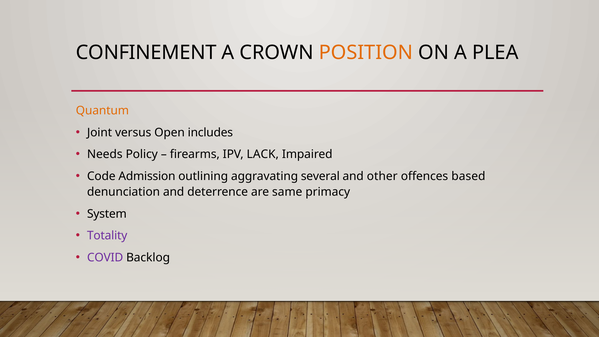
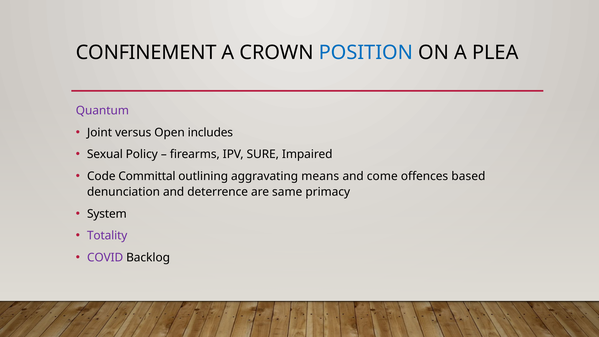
POSITION colour: orange -> blue
Quantum colour: orange -> purple
Needs: Needs -> Sexual
LACK: LACK -> SURE
Admission: Admission -> Committal
several: several -> means
other: other -> come
